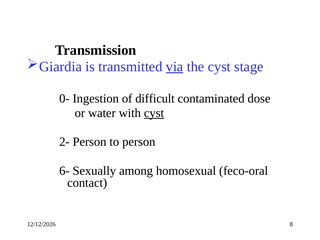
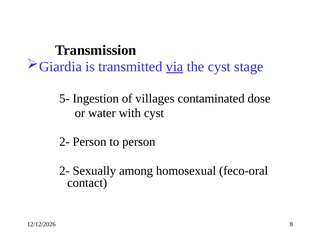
0-: 0- -> 5-
difficult: difficult -> villages
cyst at (154, 113) underline: present -> none
6- at (64, 171): 6- -> 2-
